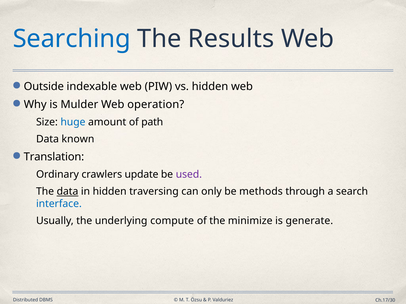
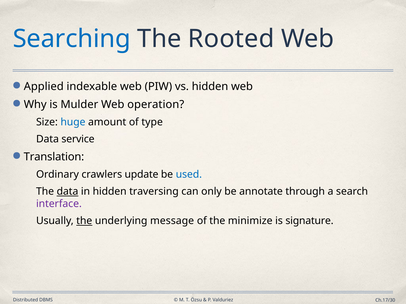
Results: Results -> Rooted
Outside: Outside -> Applied
path: path -> type
known: known -> service
used colour: purple -> blue
methods: methods -> annotate
interface colour: blue -> purple
the at (84, 221) underline: none -> present
compute: compute -> message
generate: generate -> signature
